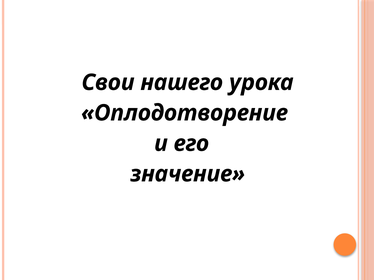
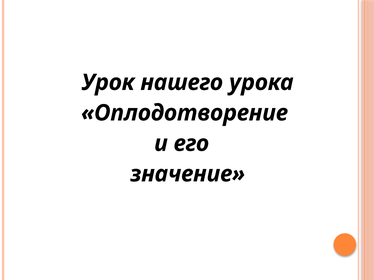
Свои: Свои -> Урок
